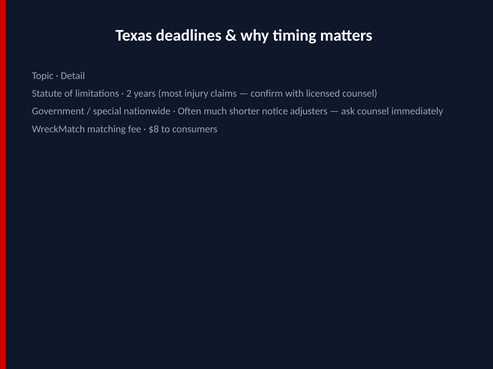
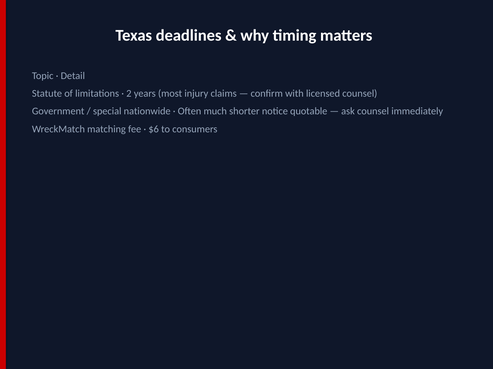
adjusters: adjusters -> quotable
$8: $8 -> $6
